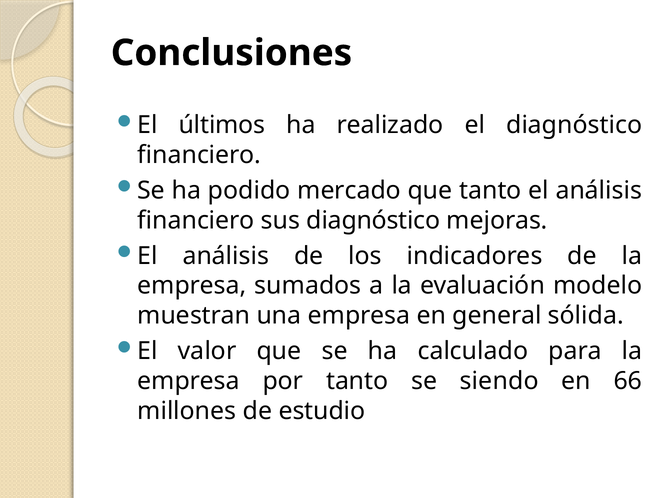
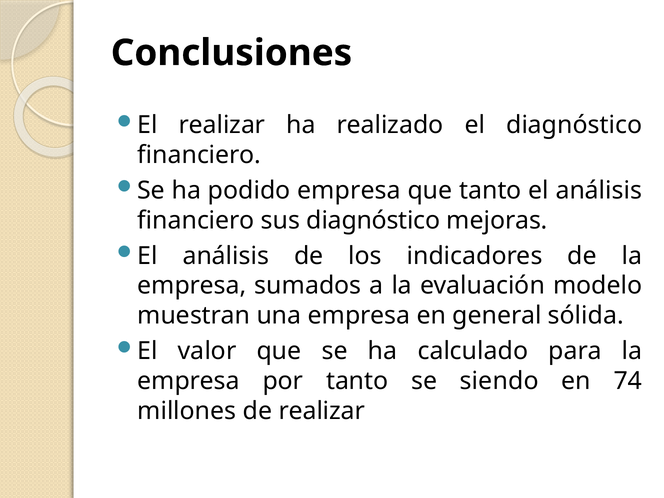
El últimos: últimos -> realizar
podido mercado: mercado -> empresa
66: 66 -> 74
de estudio: estudio -> realizar
